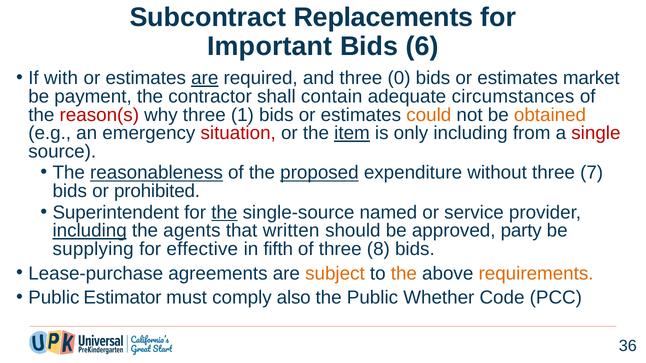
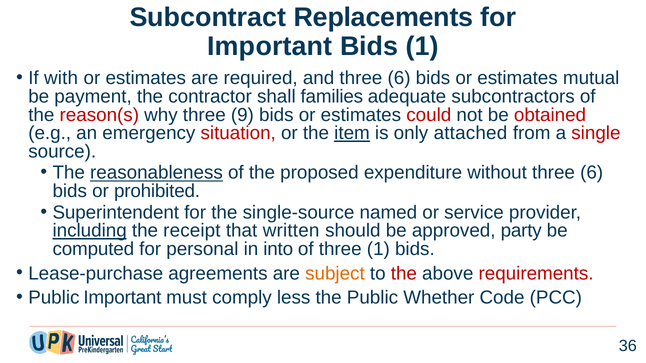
Bids 6: 6 -> 1
are at (205, 78) underline: present -> none
and three 0: 0 -> 6
market: market -> mutual
contain: contain -> families
circumstances: circumstances -> subcontractors
1: 1 -> 9
could colour: orange -> red
obtained colour: orange -> red
only including: including -> attached
proposed underline: present -> none
without three 7: 7 -> 6
the at (224, 213) underline: present -> none
agents: agents -> receipt
supplying: supplying -> computed
effective: effective -> personal
fifth: fifth -> into
three 8: 8 -> 1
the at (404, 274) colour: orange -> red
requirements colour: orange -> red
Public Estimator: Estimator -> Important
also: also -> less
